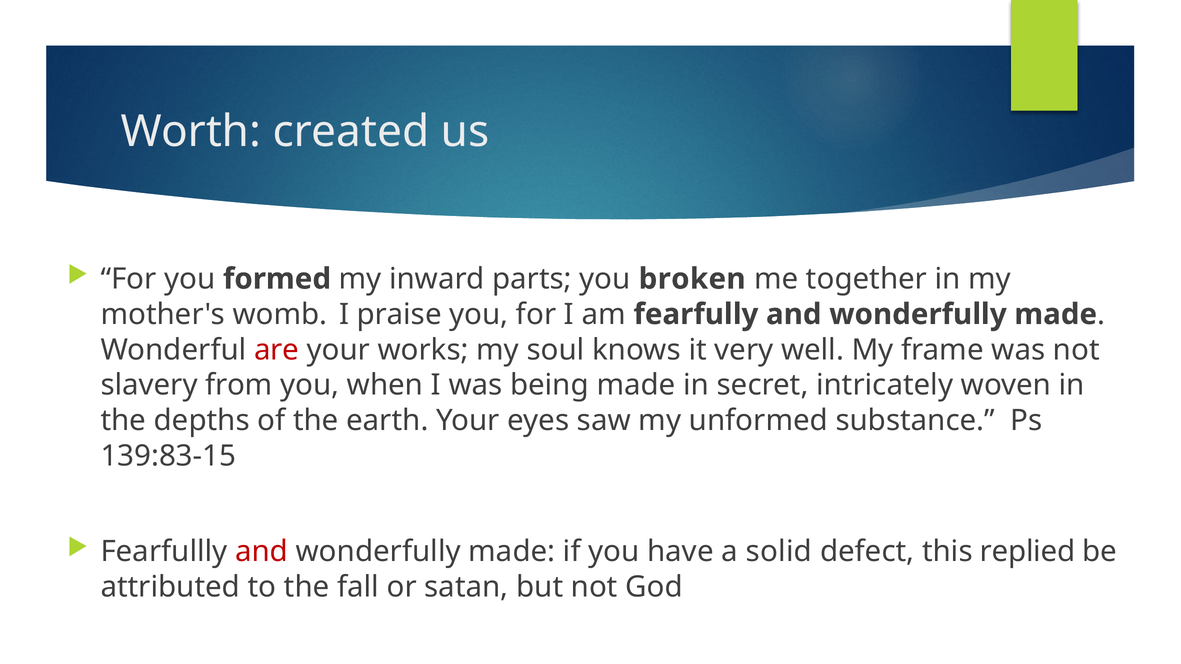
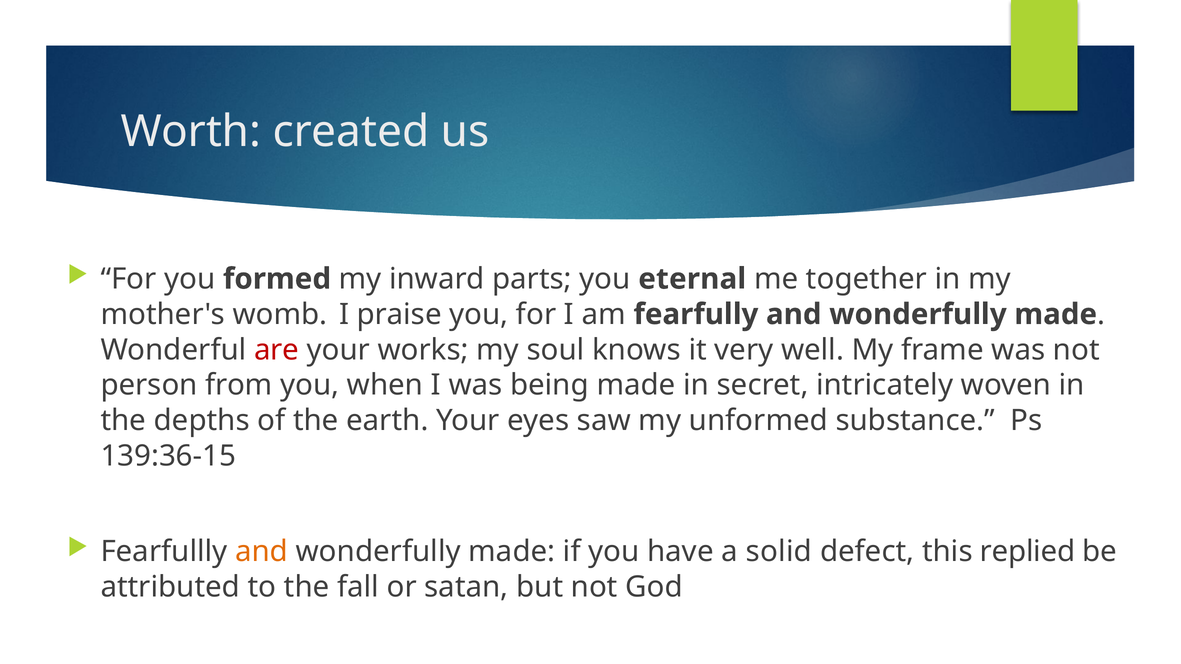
broken: broken -> eternal
slavery: slavery -> person
139:83-15: 139:83-15 -> 139:36-15
and at (262, 552) colour: red -> orange
